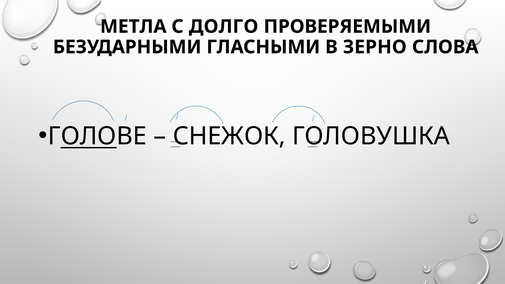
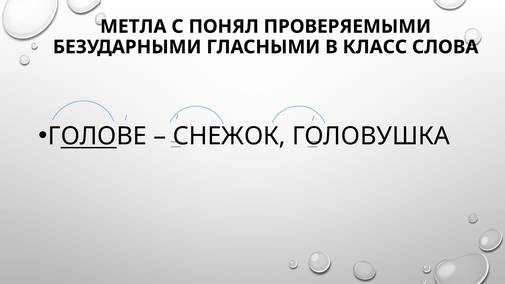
ДОЛГО: ДОЛГО -> ПОНЯЛ
ЗЕРНО: ЗЕРНО -> КЛАСС
